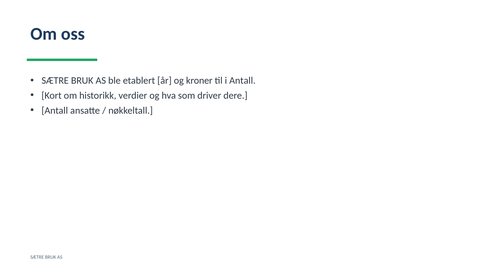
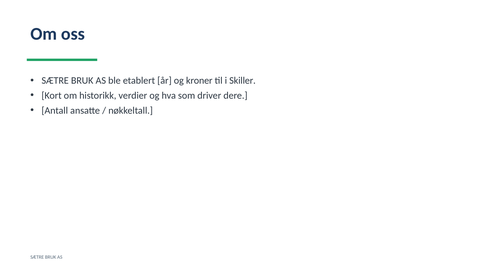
i Antall: Antall -> Skiller
